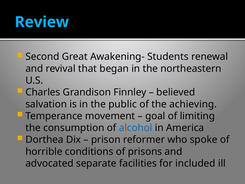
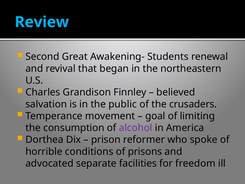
achieving: achieving -> crusaders
alcohol colour: blue -> purple
included: included -> freedom
